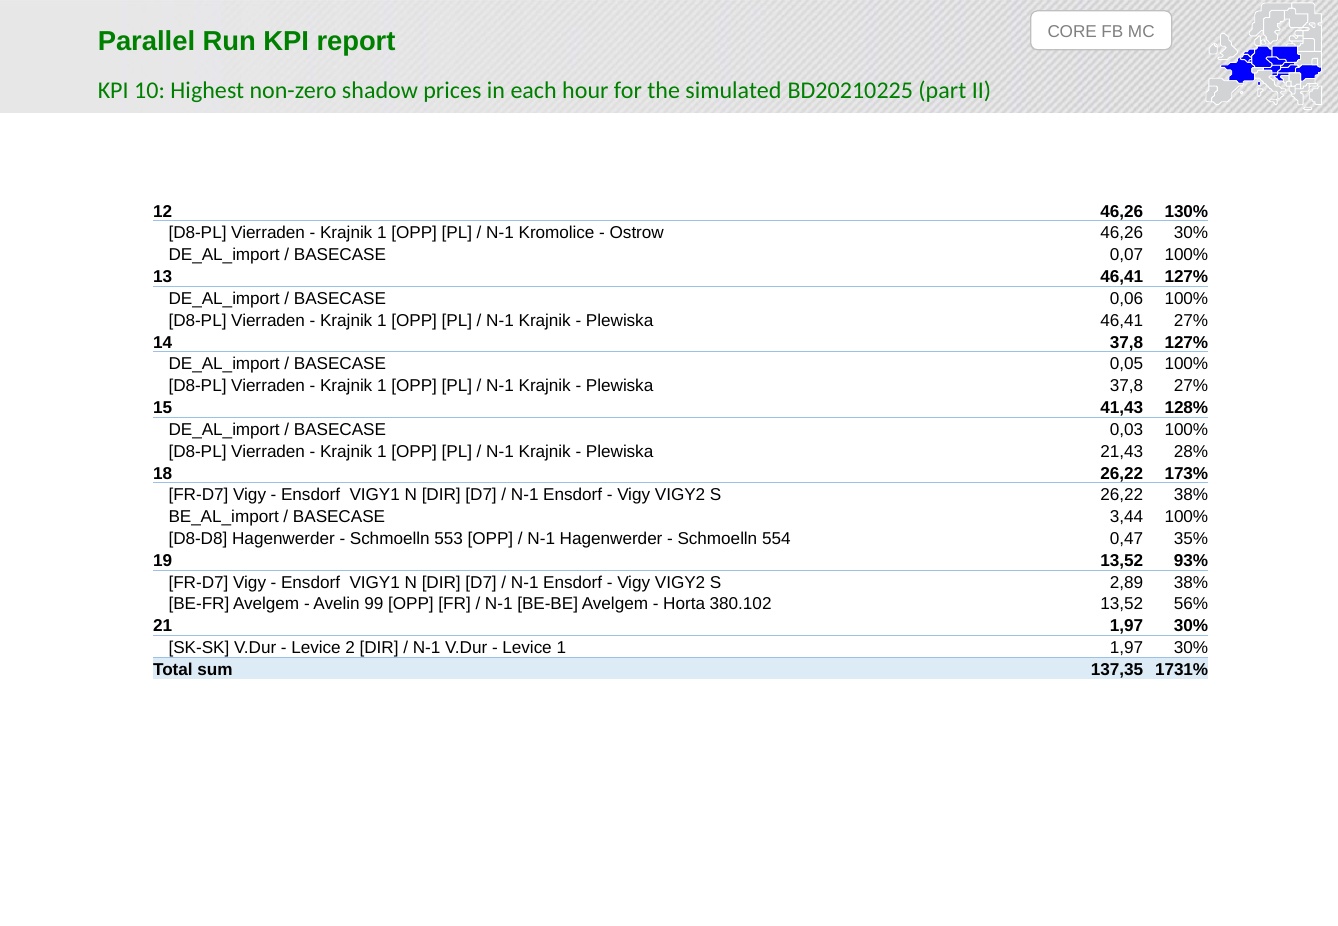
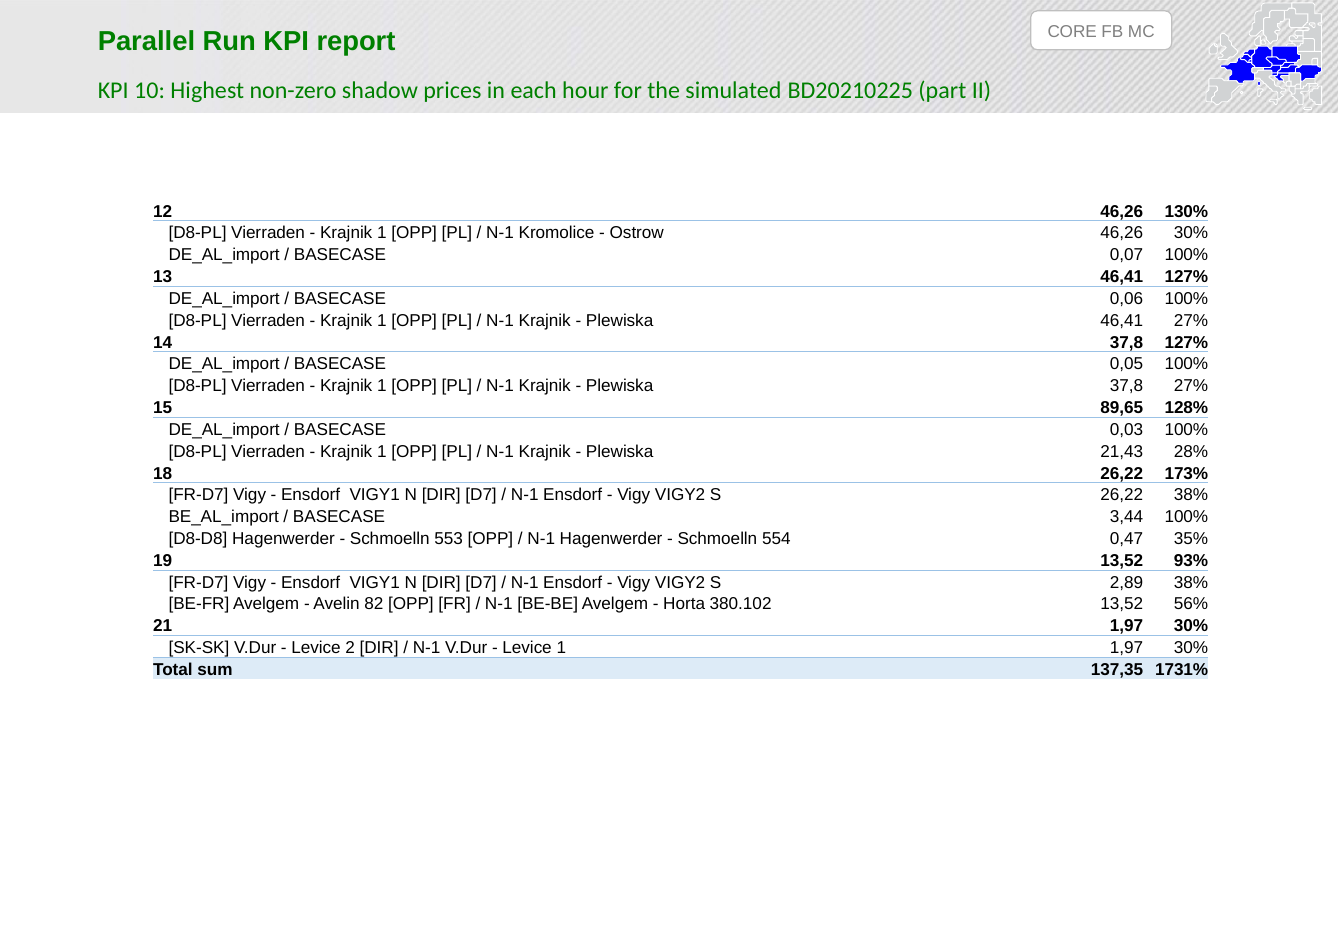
41,43: 41,43 -> 89,65
99: 99 -> 82
